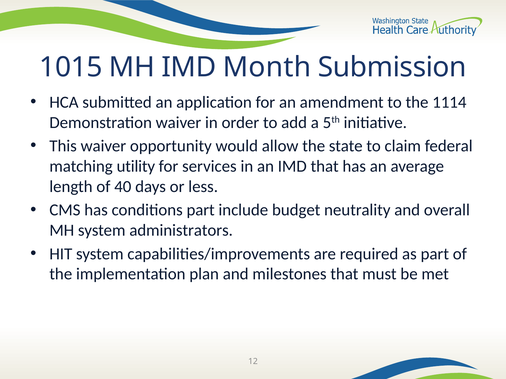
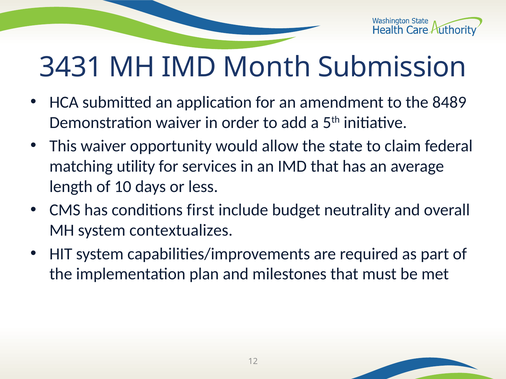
1015: 1015 -> 3431
1114: 1114 -> 8489
40: 40 -> 10
conditions part: part -> first
administrators: administrators -> contextualizes
